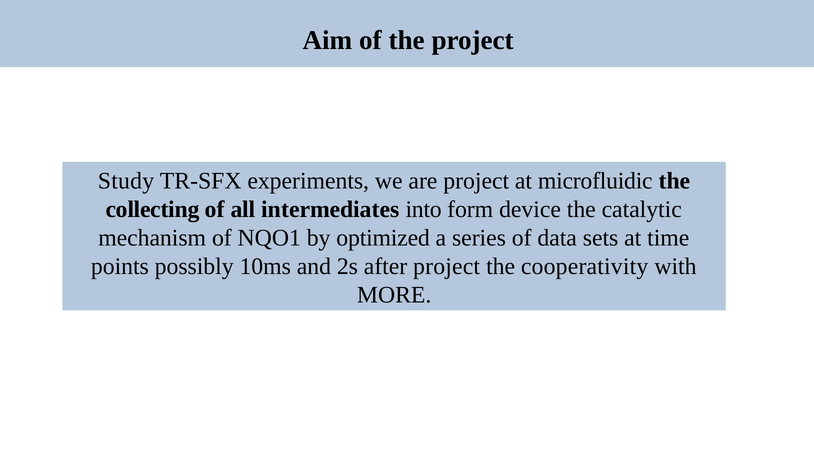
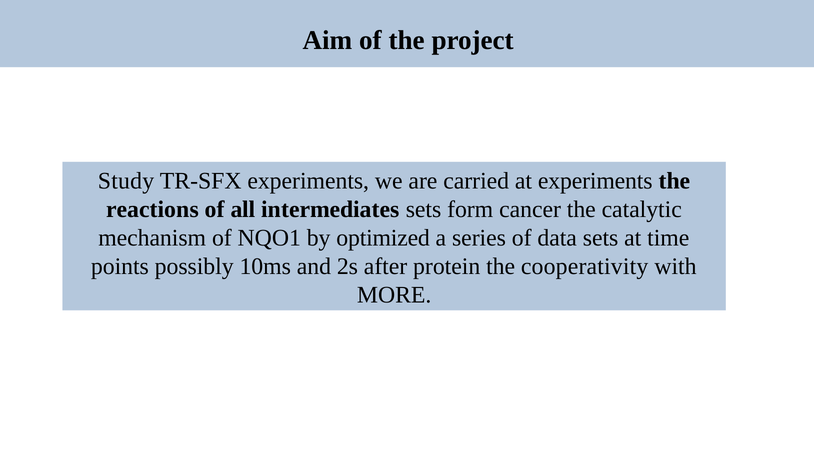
are project: project -> carried
at microfluidic: microfluidic -> experiments
collecting: collecting -> reactions
intermediates into: into -> sets
device: device -> cancer
after project: project -> protein
